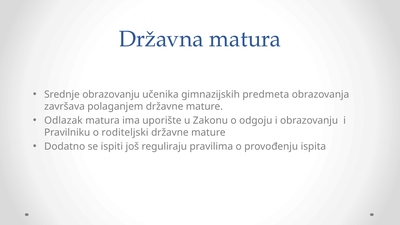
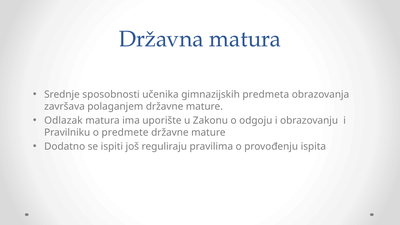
Srednje obrazovanju: obrazovanju -> sposobnosti
roditeljski: roditeljski -> predmete
